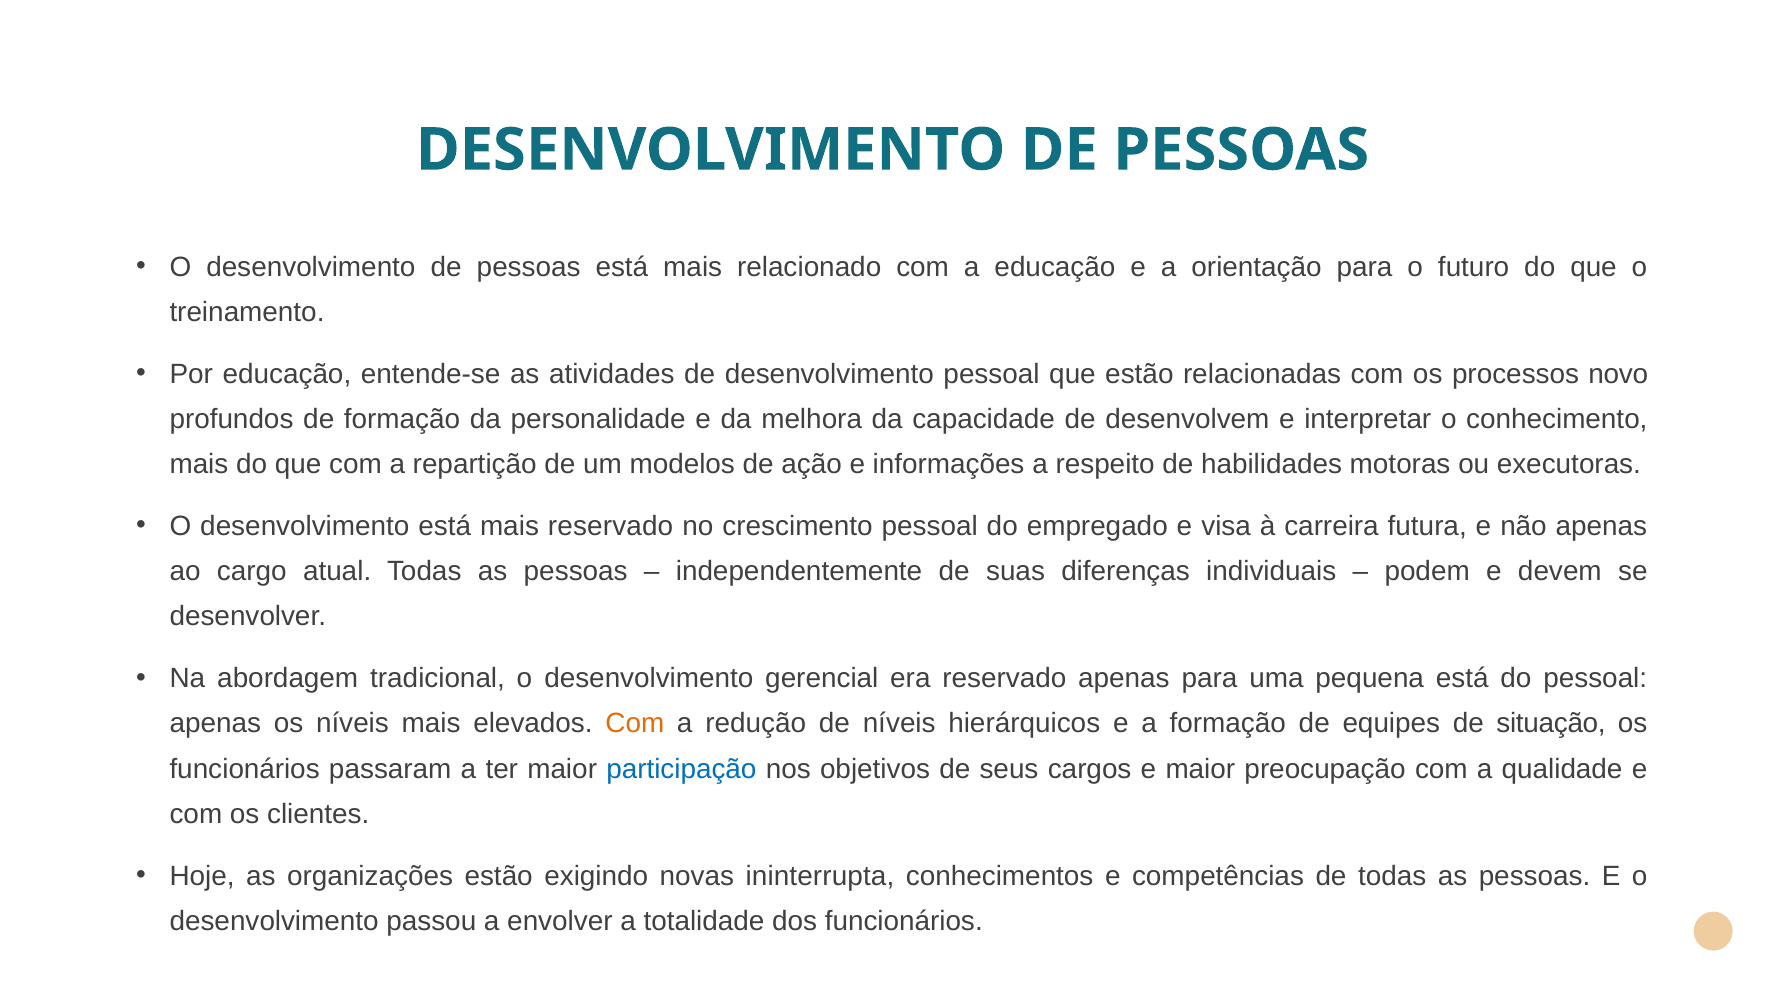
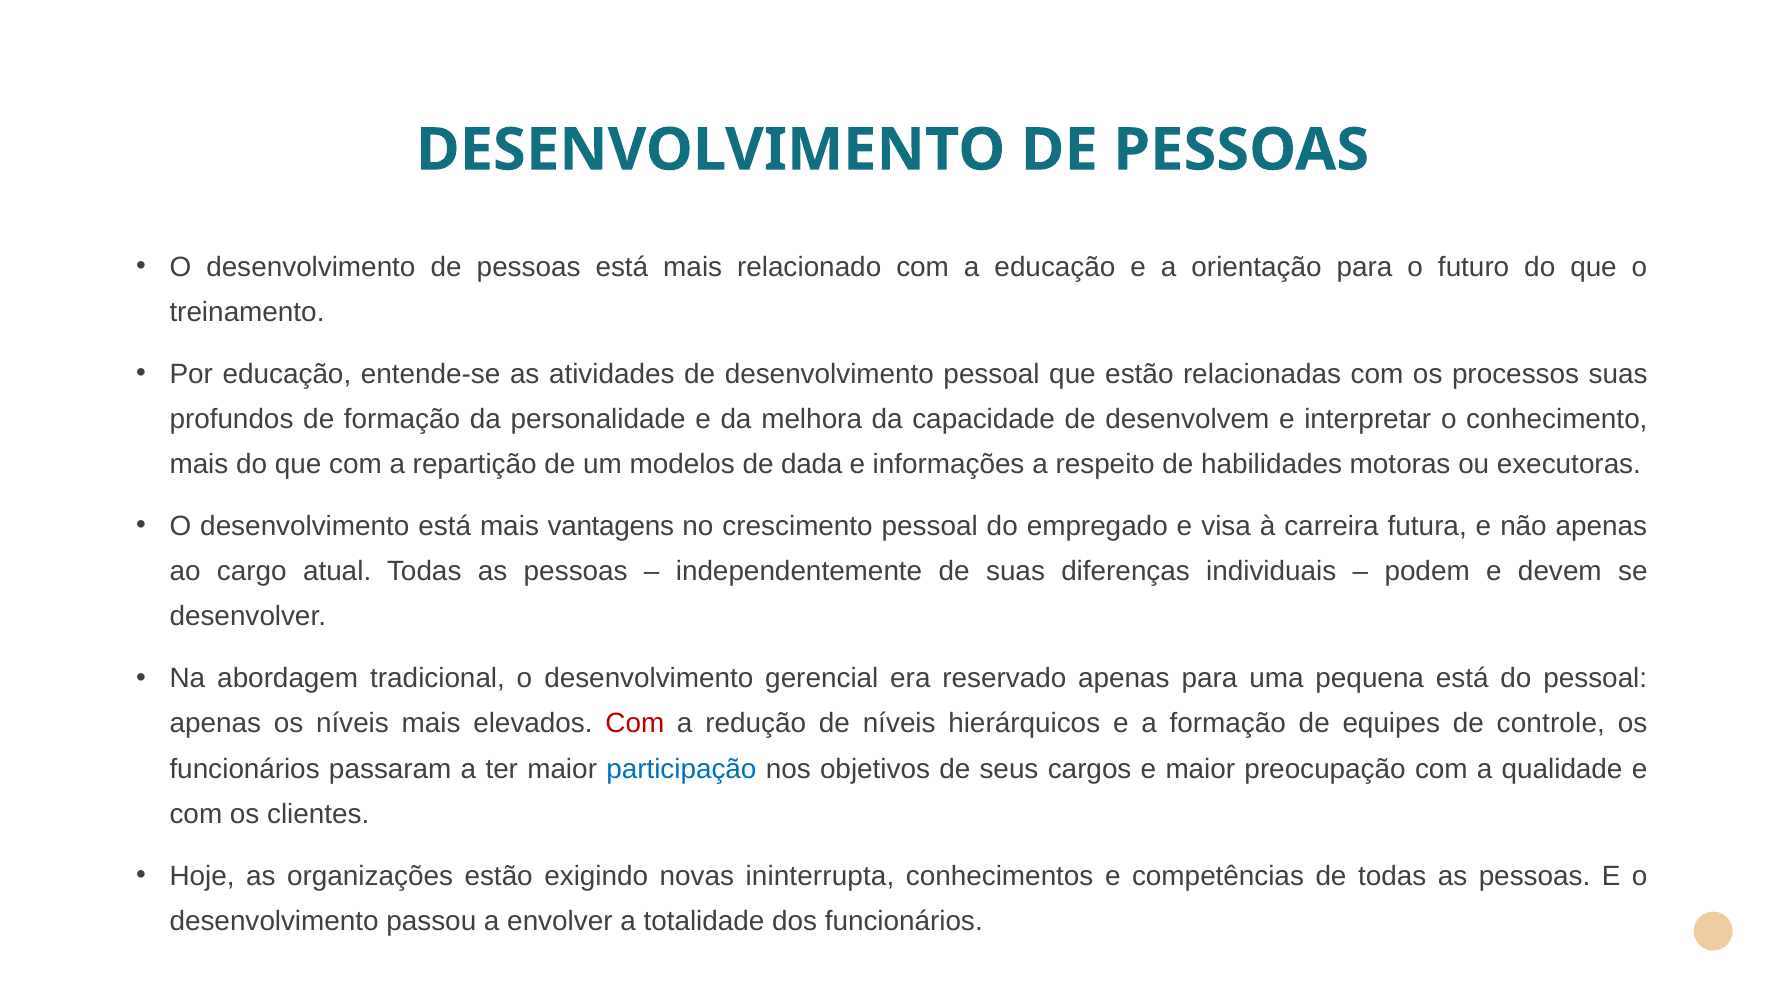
processos novo: novo -> suas
ação: ação -> dada
mais reservado: reservado -> vantagens
Com at (635, 724) colour: orange -> red
situação: situação -> controle
